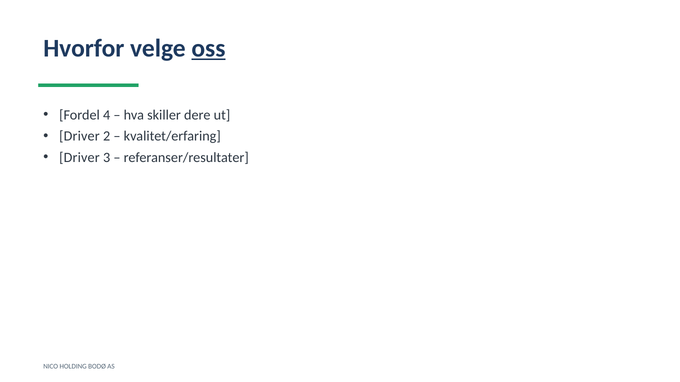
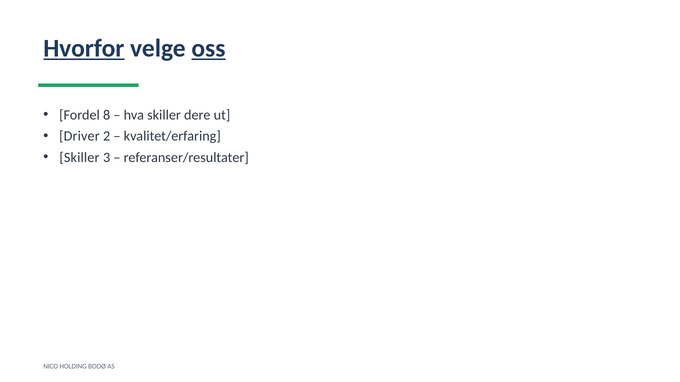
Hvorfor underline: none -> present
4: 4 -> 8
Driver at (79, 158): Driver -> Skiller
